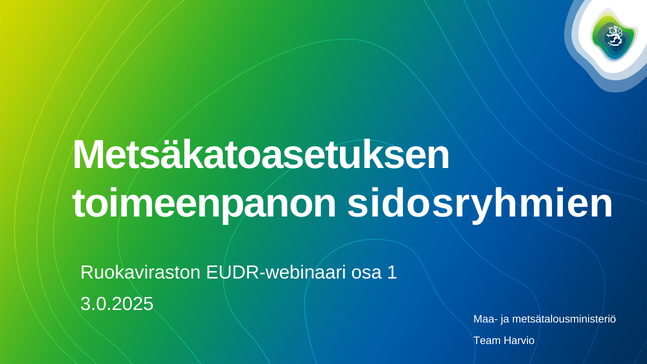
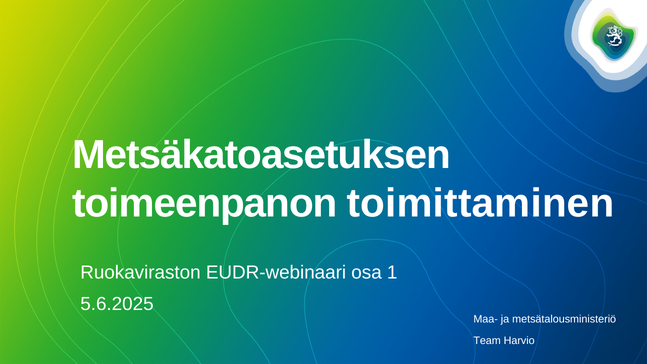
sidosryhmien: sidosryhmien -> toimittaminen
3.0.2025: 3.0.2025 -> 5.6.2025
